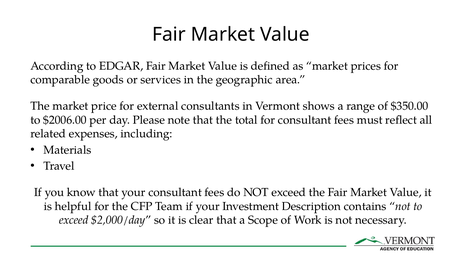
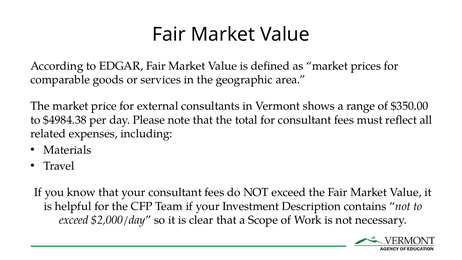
$2006.00: $2006.00 -> $4984.38
